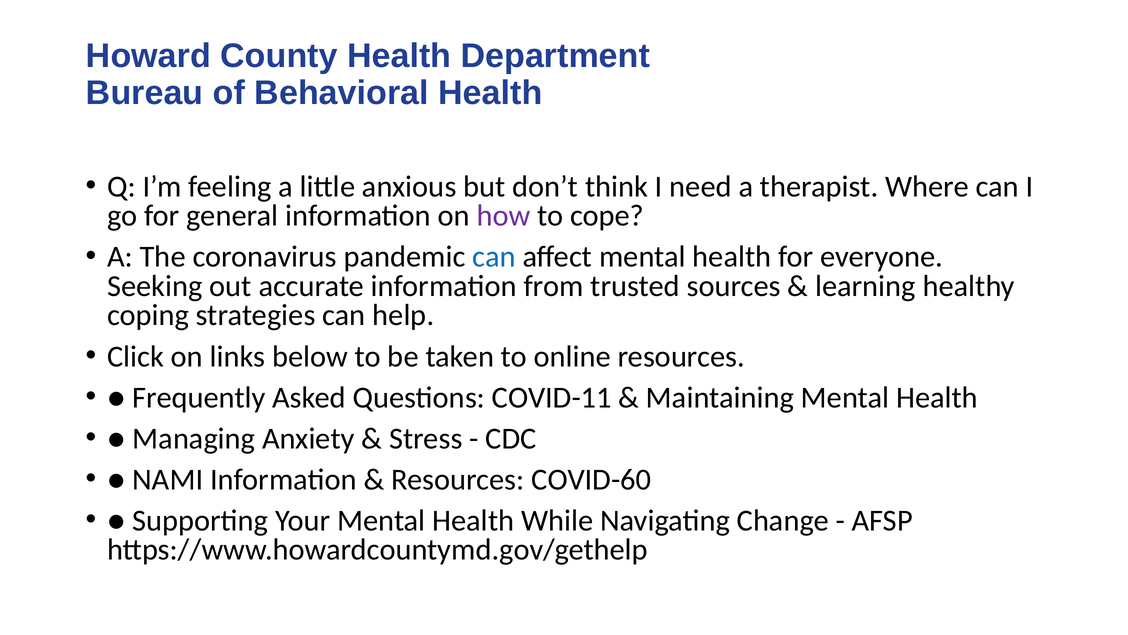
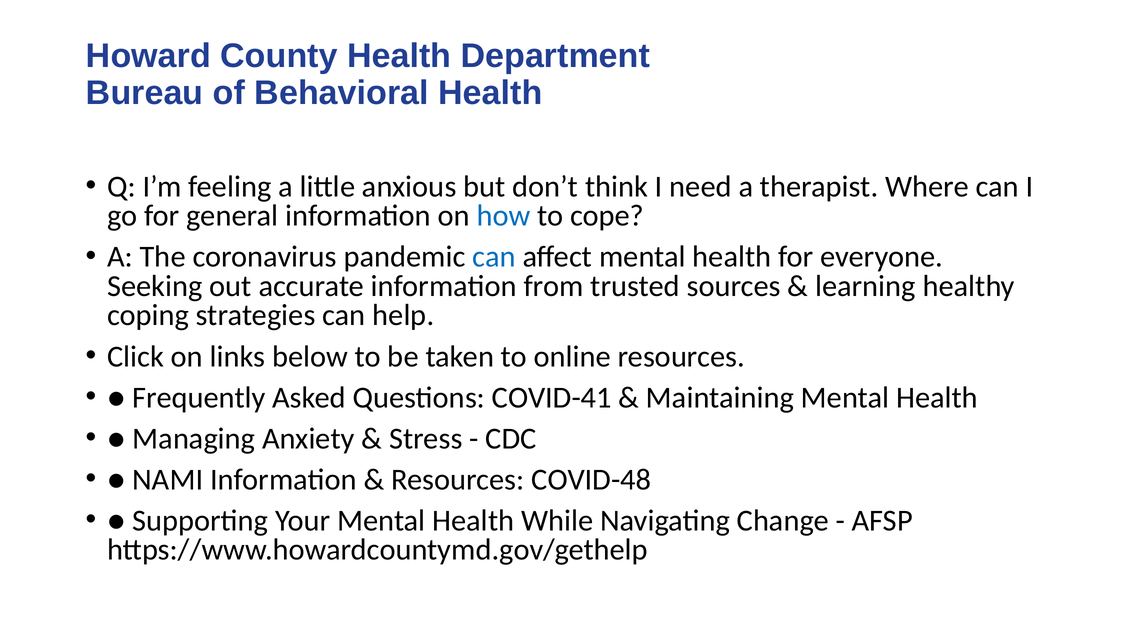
how colour: purple -> blue
COVID-11: COVID-11 -> COVID-41
COVID-60: COVID-60 -> COVID-48
